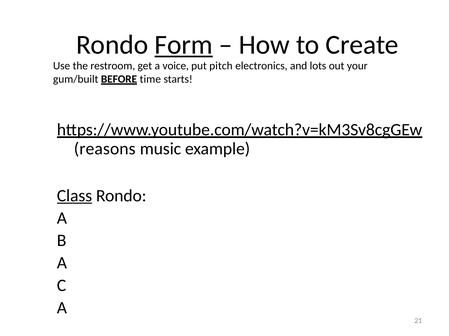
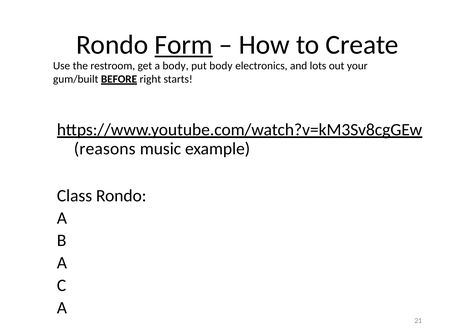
a voice: voice -> body
put pitch: pitch -> body
time: time -> right
Class underline: present -> none
